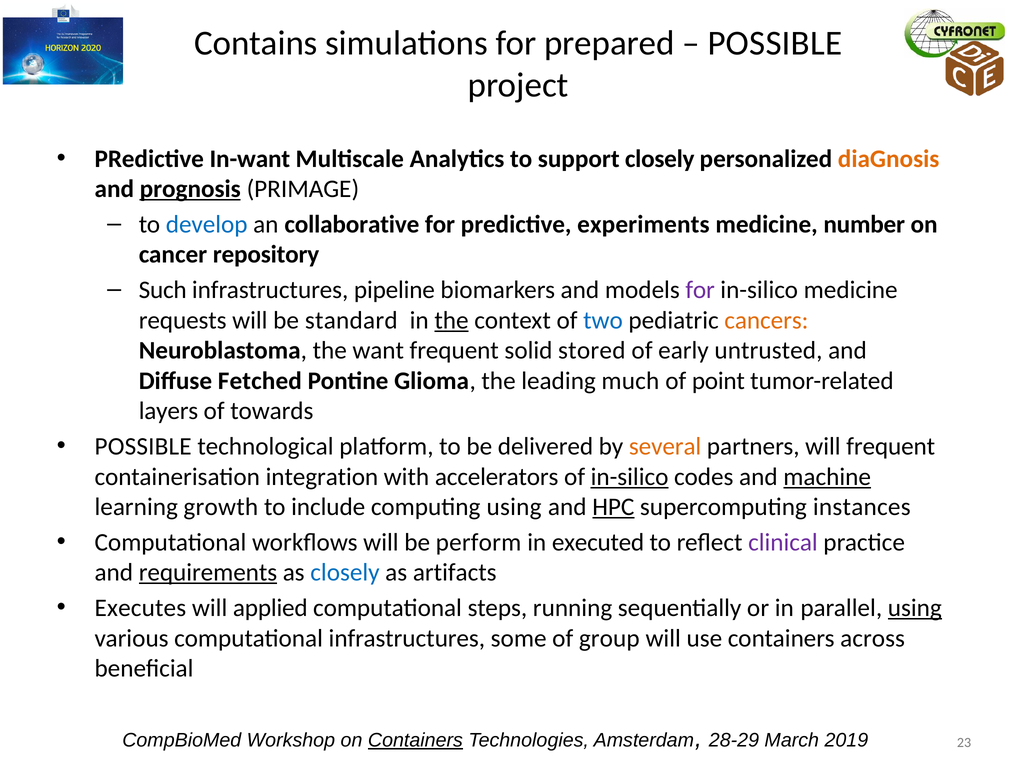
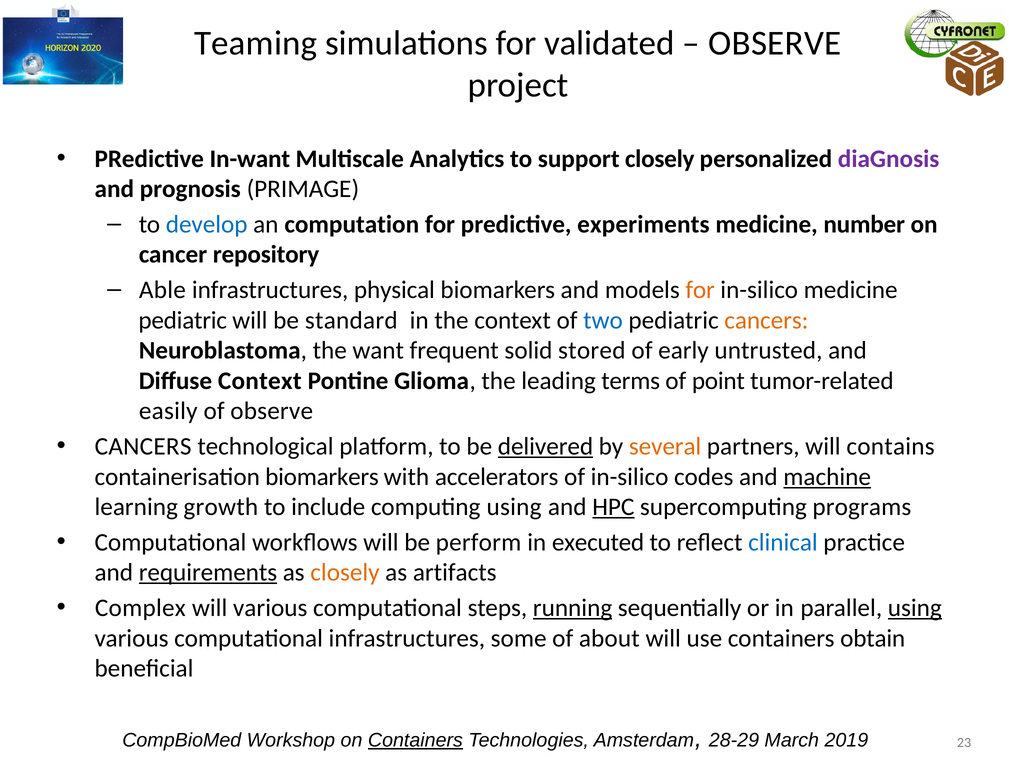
Contains: Contains -> Teaming
prepared: prepared -> validated
POSSIBLE at (775, 43): POSSIBLE -> OBSERVE
diaGnosis colour: orange -> purple
prognosis underline: present -> none
collaborative: collaborative -> computation
Such: Such -> Able
pipeline: pipeline -> physical
for at (700, 290) colour: purple -> orange
requests at (183, 320): requests -> pediatric
the at (451, 320) underline: present -> none
Diffuse Fetched: Fetched -> Context
much: much -> terms
layers: layers -> easily
of towards: towards -> observe
POSSIBLE at (143, 446): POSSIBLE -> CANCERS
delivered underline: none -> present
will frequent: frequent -> contains
containerisation integration: integration -> biomarkers
in-silico at (630, 477) underline: present -> none
instances: instances -> programs
clinical colour: purple -> blue
closely at (345, 572) colour: blue -> orange
Executes: Executes -> Complex
will applied: applied -> various
running underline: none -> present
group: group -> about
across: across -> obtain
